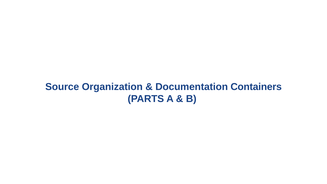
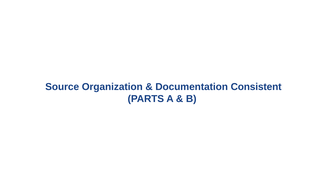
Containers: Containers -> Consistent
